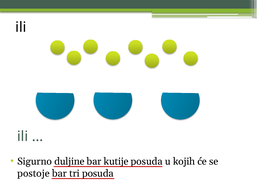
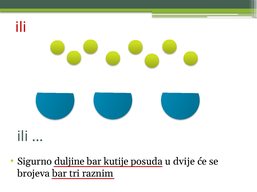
ili at (21, 27) colour: black -> red
kojih: kojih -> dvije
postoje: postoje -> brojeva
tri posuda: posuda -> raznim
